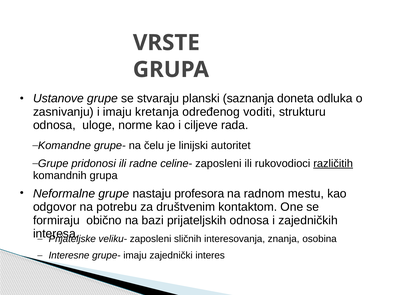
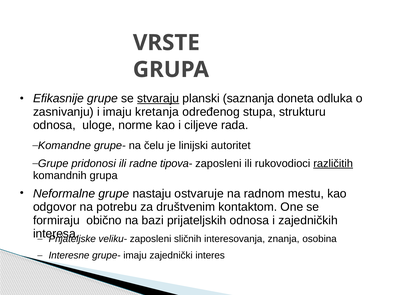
Ustanove: Ustanove -> Efikasnije
stvaraju underline: none -> present
voditi: voditi -> stupa
celine-: celine- -> tipova-
profesora: profesora -> ostvaruje
